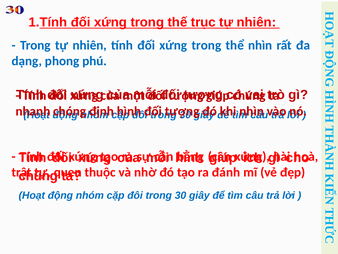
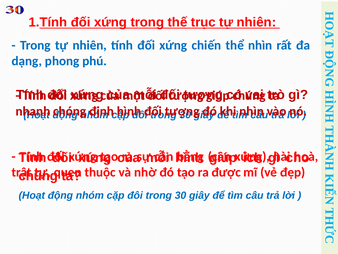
tính đối xứng trong: trong -> chiến
đánh: đánh -> được
